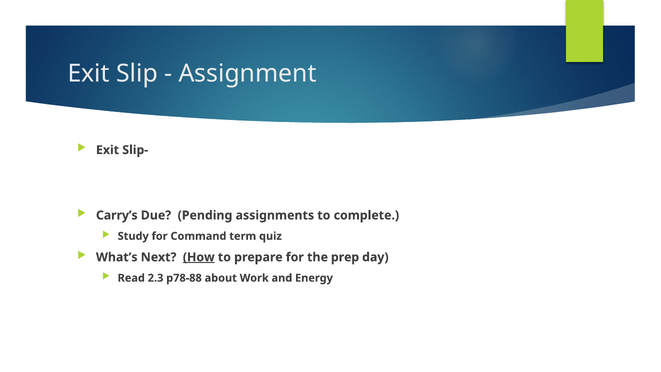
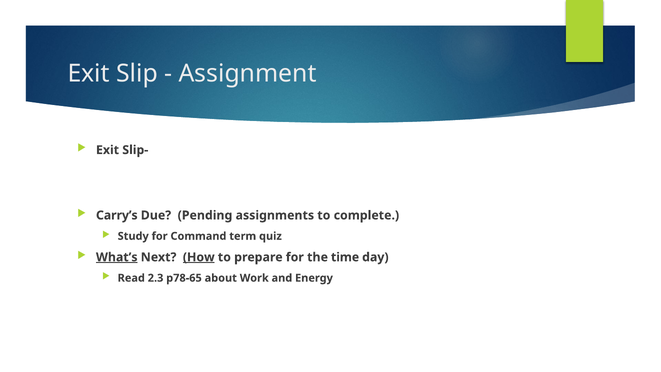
What’s underline: none -> present
prep: prep -> time
p78-88: p78-88 -> p78-65
